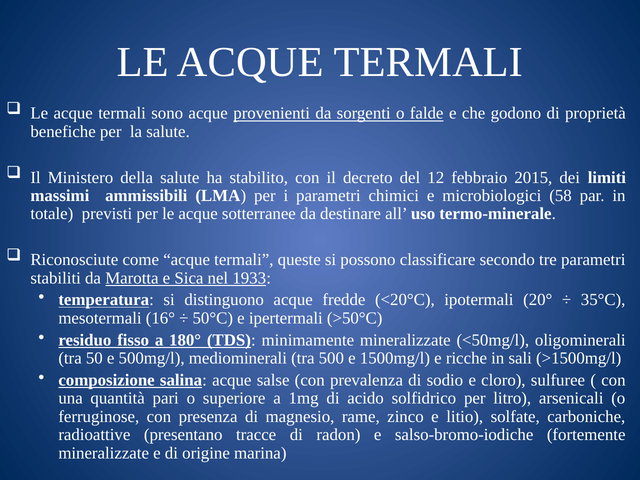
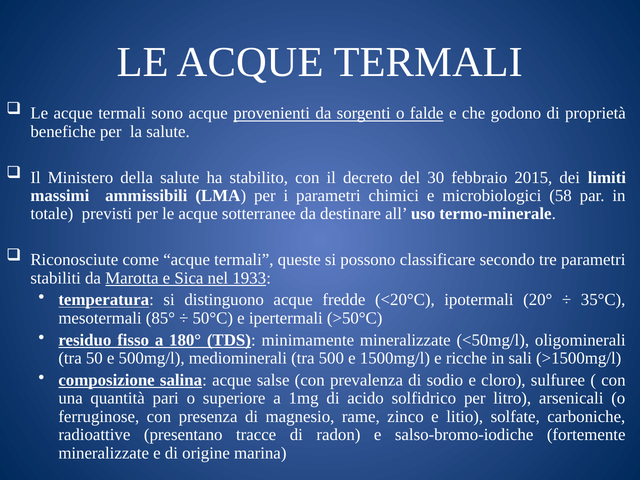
12: 12 -> 30
16°: 16° -> 85°
